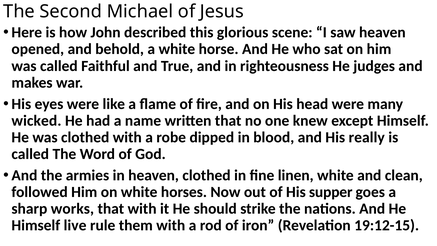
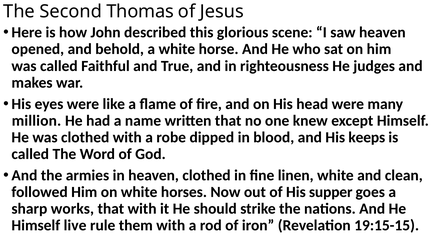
Michael: Michael -> Thomas
wicked: wicked -> million
really: really -> keeps
19:12-15: 19:12-15 -> 19:15-15
